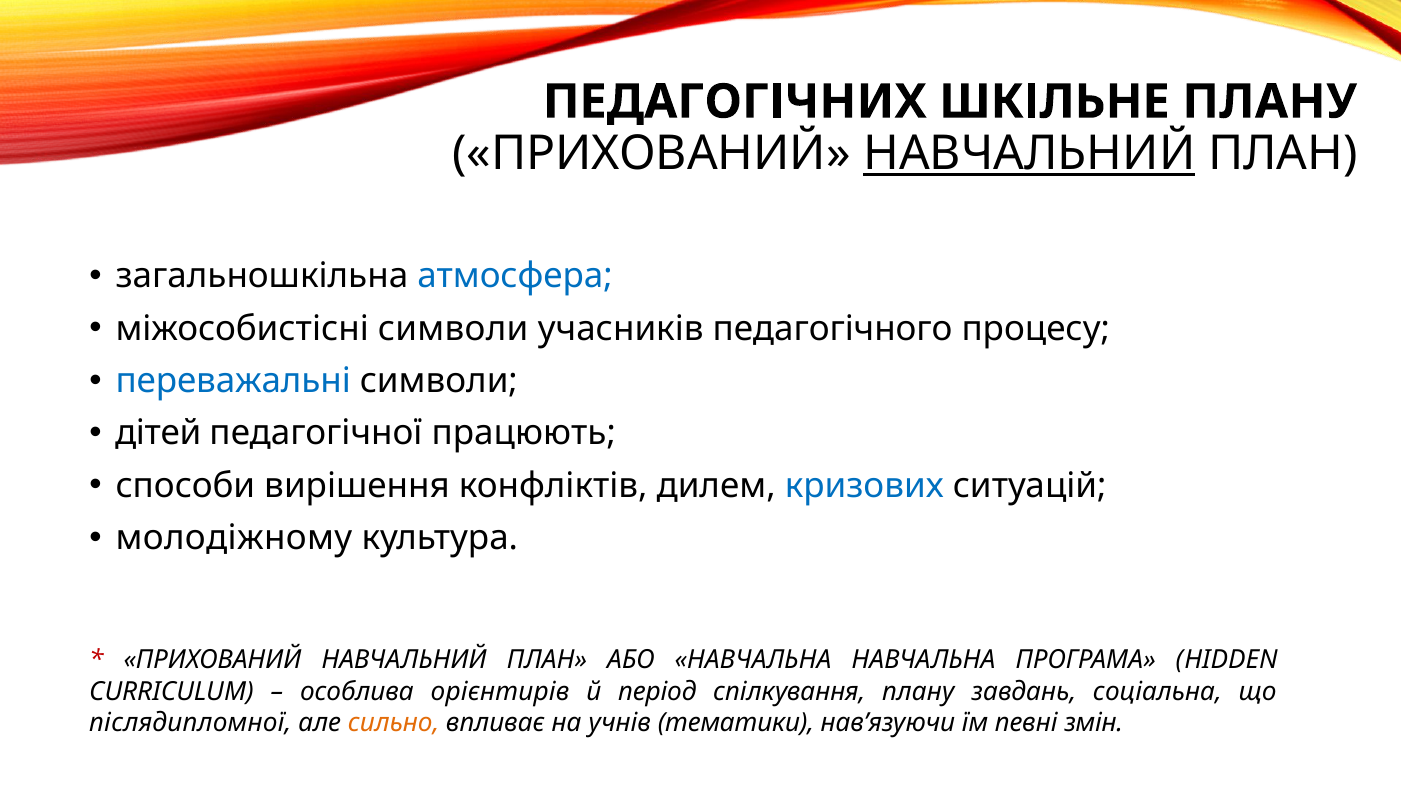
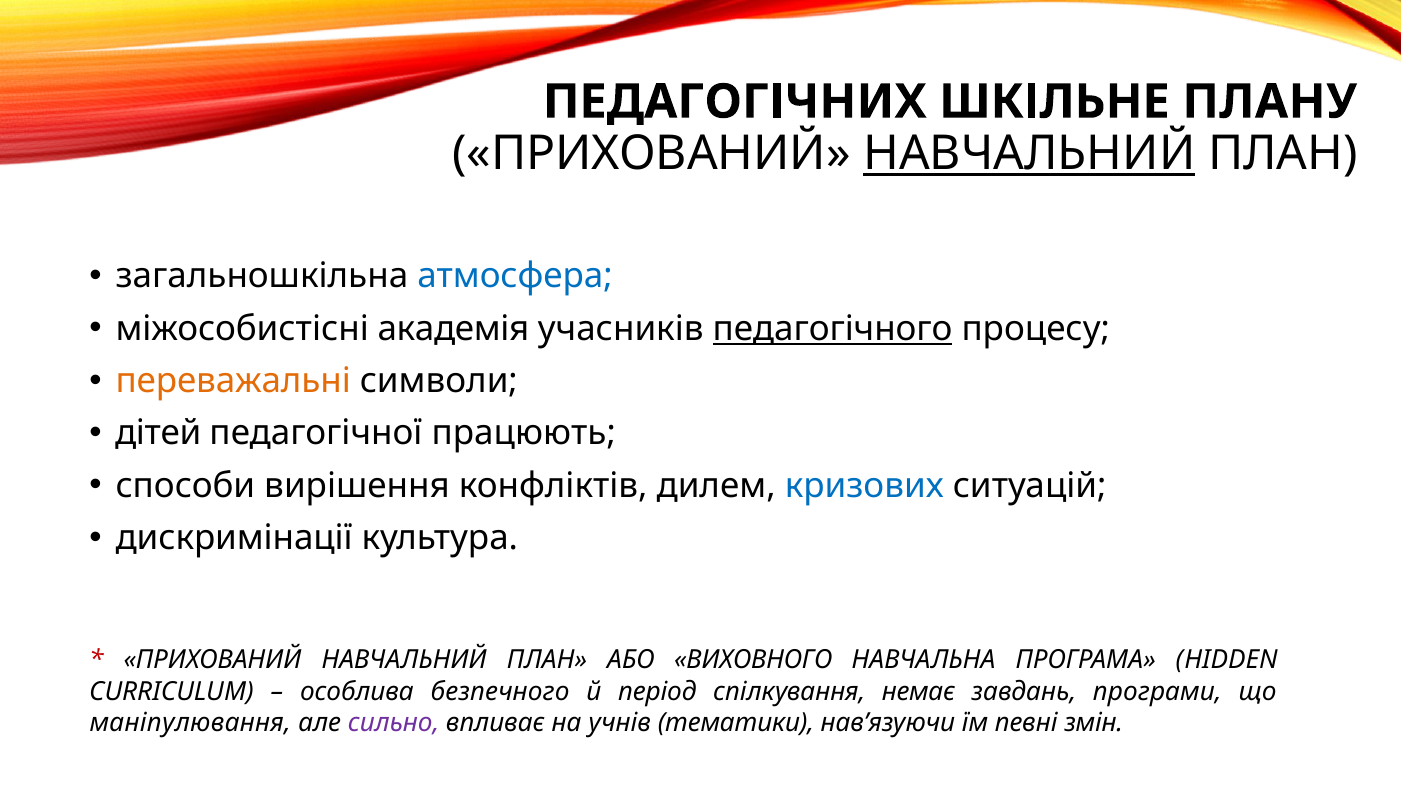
міжособистісні символи: символи -> академія
педагогічного underline: none -> present
переважальні colour: blue -> orange
молодіжному: молодіжному -> дискримінації
АБО НАВЧАЛЬНА: НАВЧАЛЬНА -> ВИХОВНОГО
орієнтирів: орієнтирів -> безпечного
спілкування плану: плану -> немає
соціальна: соціальна -> програми
післядипломної: післядипломної -> маніпулювання
сильно colour: orange -> purple
